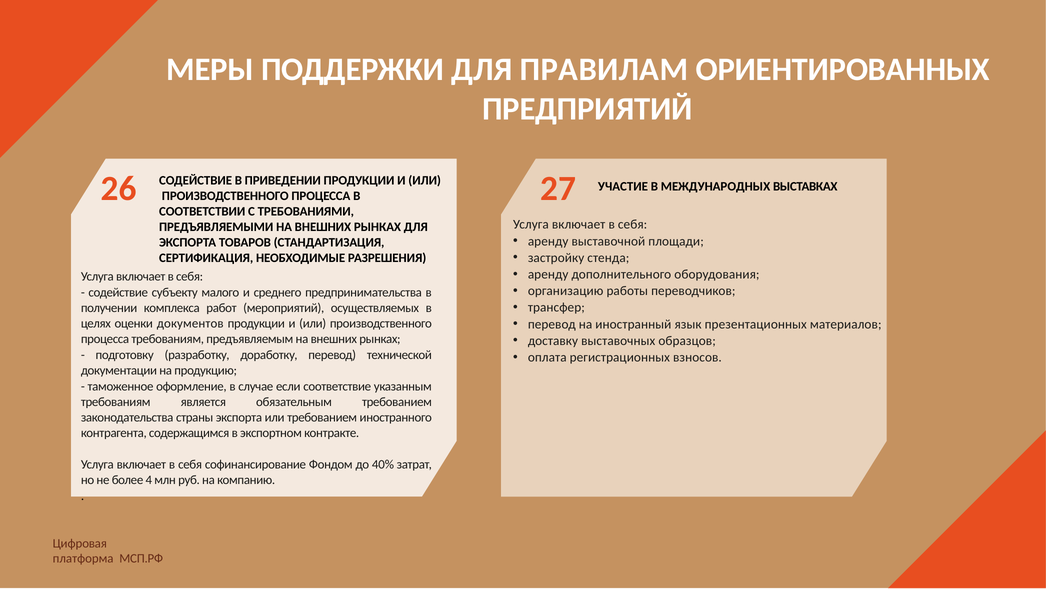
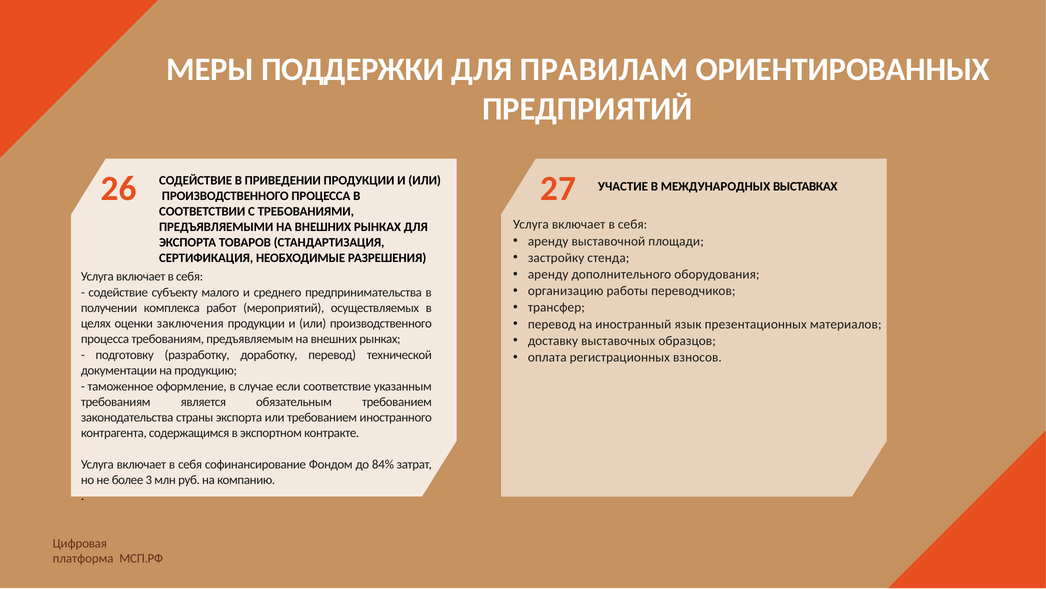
документов: документов -> заключения
40%: 40% -> 84%
4: 4 -> 3
